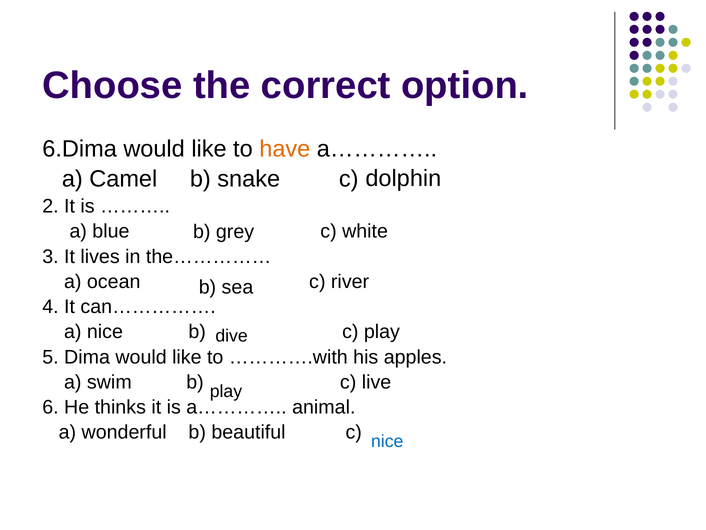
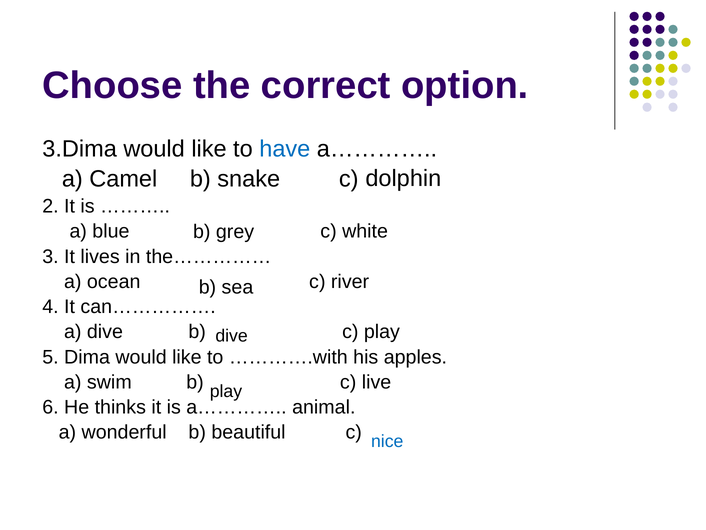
6.Dima: 6.Dima -> 3.Dima
have colour: orange -> blue
a nice: nice -> dive
